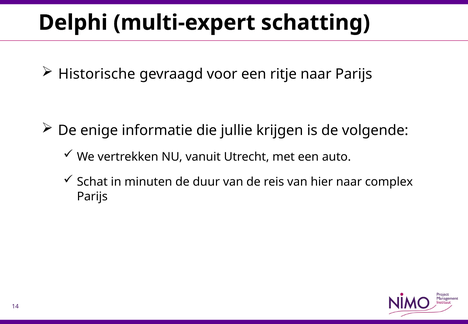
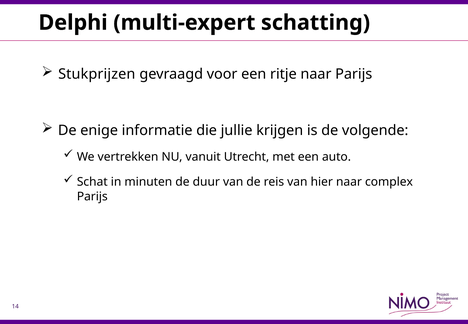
Historische: Historische -> Stukprijzen
